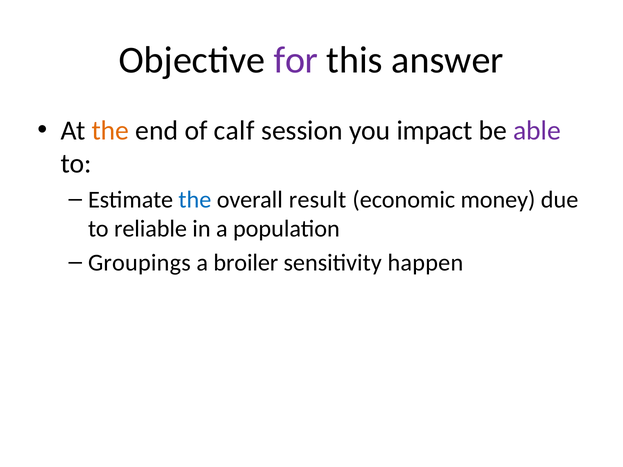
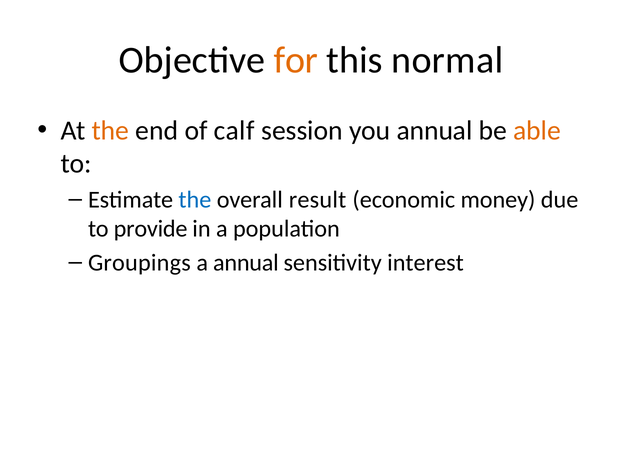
for colour: purple -> orange
answer: answer -> normal
you impact: impact -> annual
able colour: purple -> orange
reliable: reliable -> provide
a broiler: broiler -> annual
happen: happen -> interest
